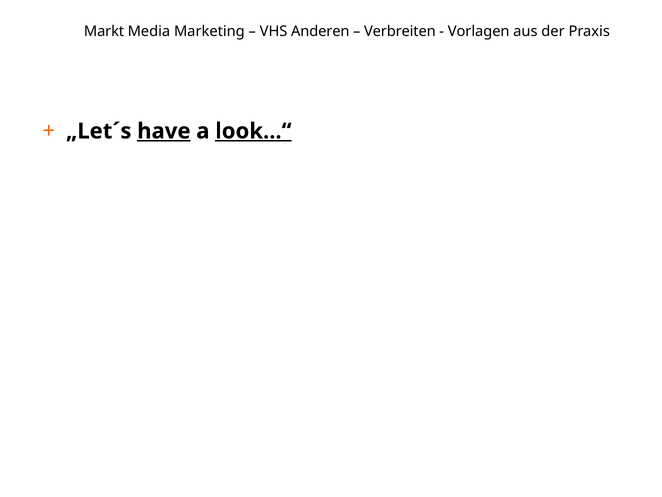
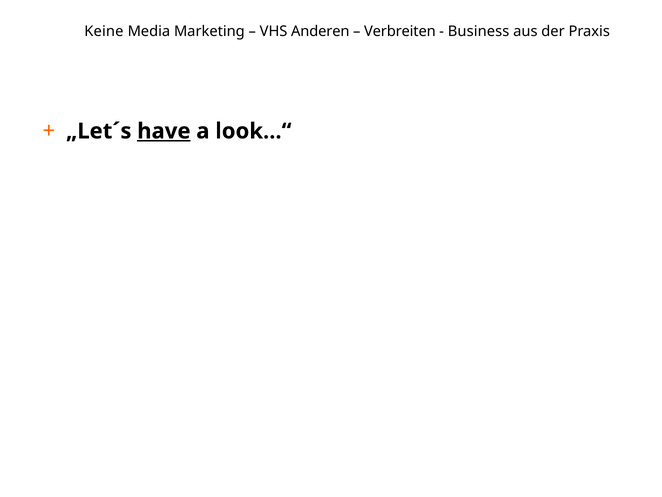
Markt: Markt -> Keine
Vorlagen: Vorlagen -> Business
look...“ underline: present -> none
